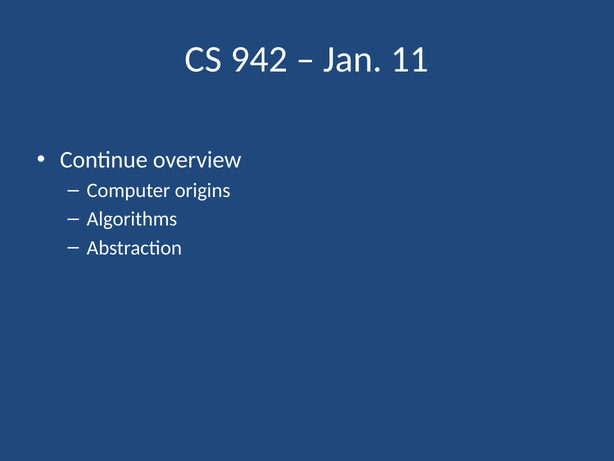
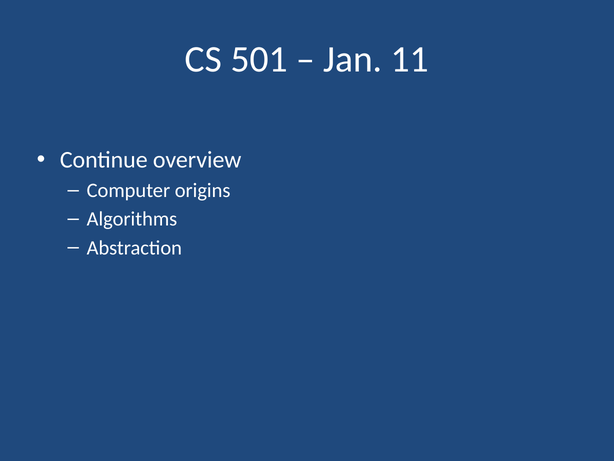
942: 942 -> 501
